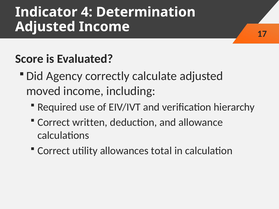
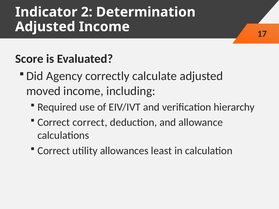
4: 4 -> 2
Correct written: written -> correct
total: total -> least
